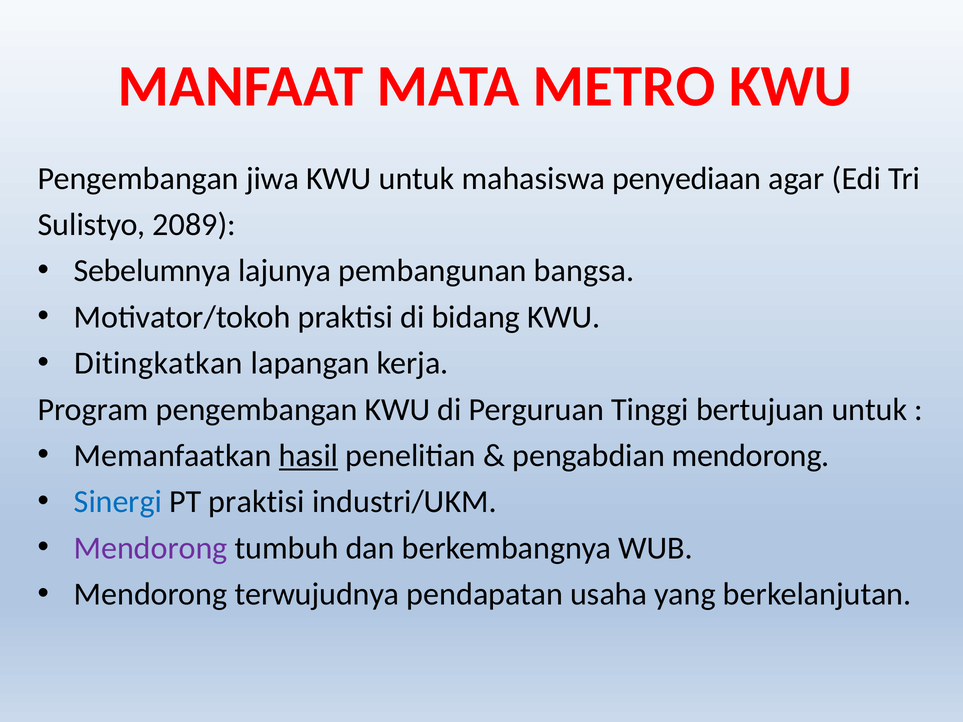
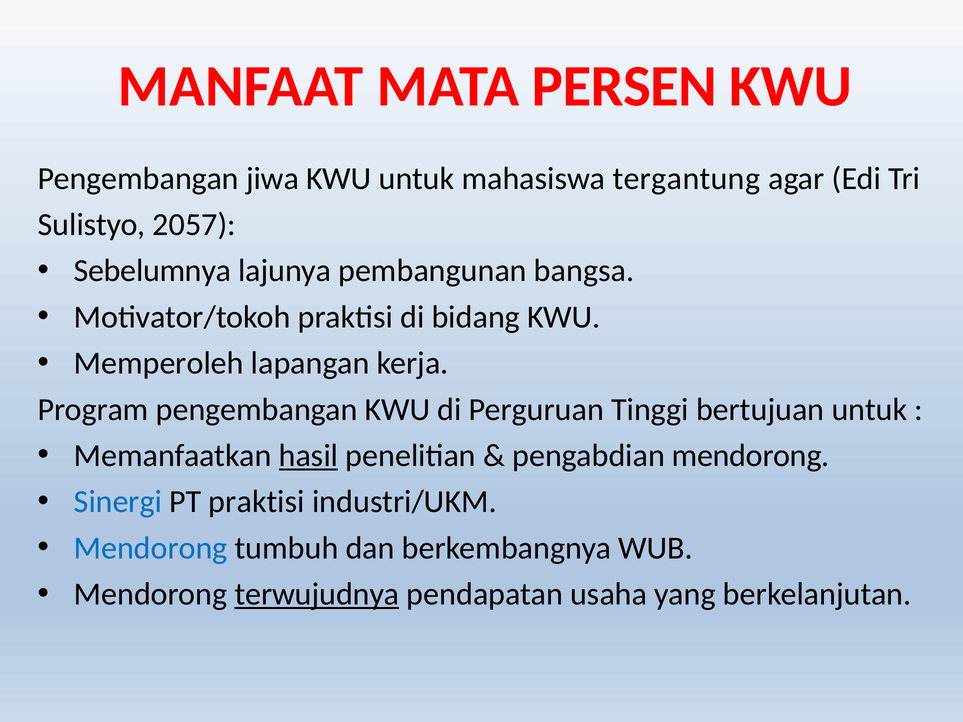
METRO: METRO -> PERSEN
penyediaan: penyediaan -> tergantung
2089: 2089 -> 2057
Ditingkatkan: Ditingkatkan -> Memperoleh
Mendorong at (151, 548) colour: purple -> blue
terwujudnya underline: none -> present
